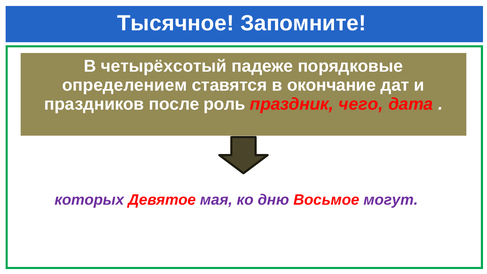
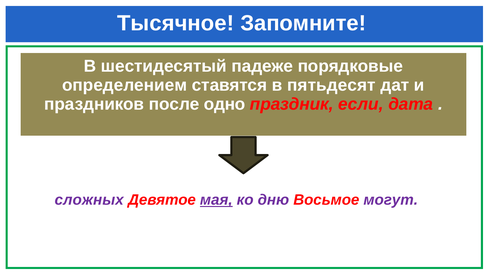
четырёхсотый: четырёхсотый -> шестидесятый
окончание: окончание -> пятьдесят
роль: роль -> одно
чего: чего -> если
которых: которых -> сложных
мая at (216, 200) underline: none -> present
